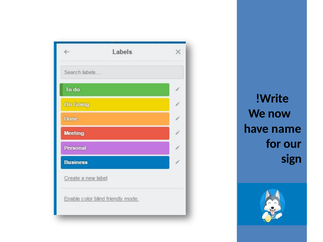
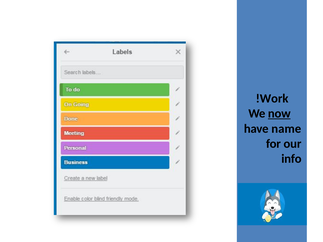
Write: Write -> Work
now underline: none -> present
sign: sign -> info
